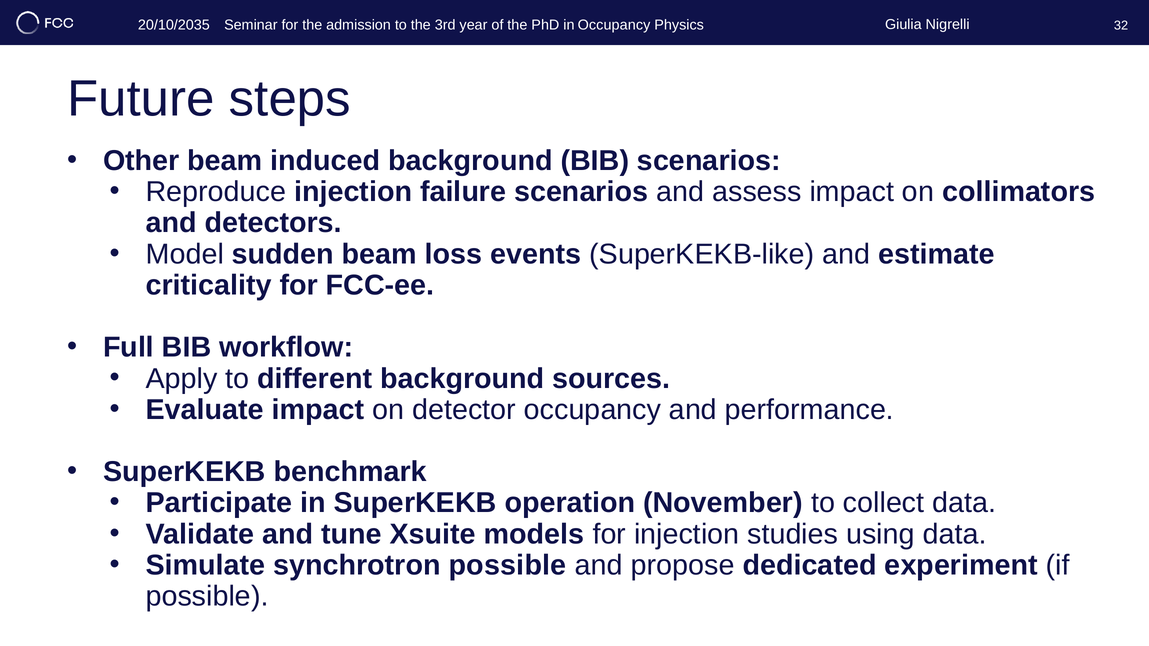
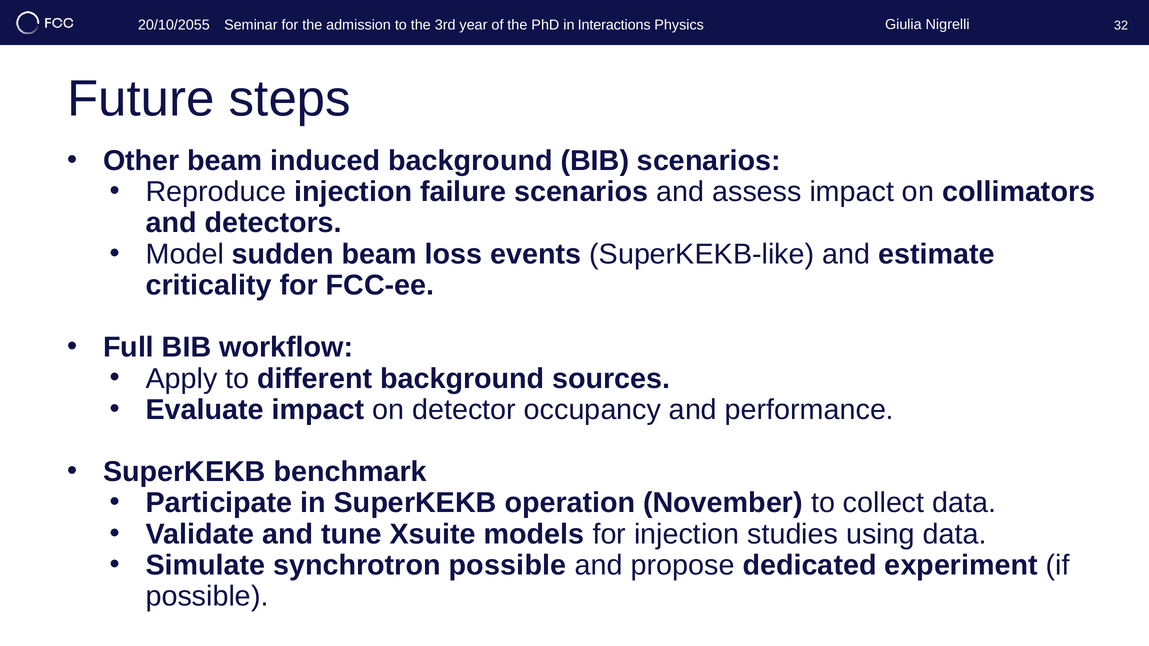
20/10/2035: 20/10/2035 -> 20/10/2055
in Occupancy: Occupancy -> Interactions
